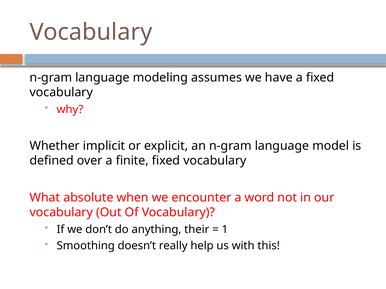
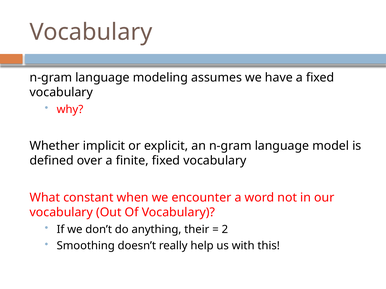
absolute: absolute -> constant
1: 1 -> 2
